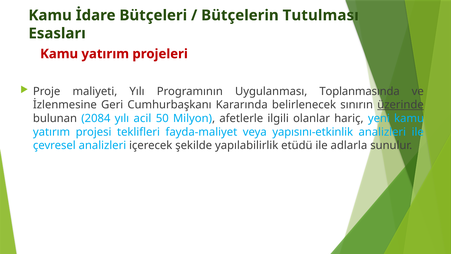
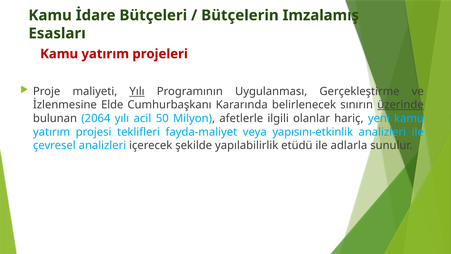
Tutulması: Tutulması -> Imzalamış
Yılı at (137, 91) underline: none -> present
Toplanmasında: Toplanmasında -> Gerçekleştirme
Geri: Geri -> Elde
2084: 2084 -> 2064
